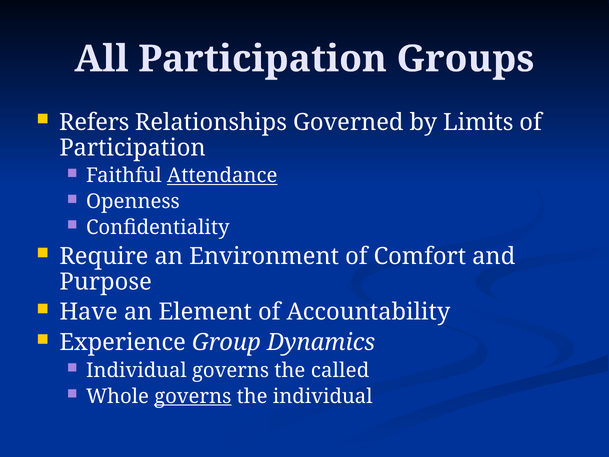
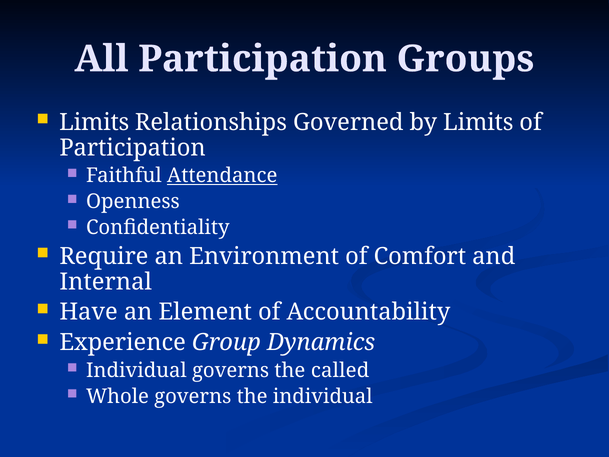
Refers at (94, 122): Refers -> Limits
Purpose: Purpose -> Internal
governs at (193, 396) underline: present -> none
